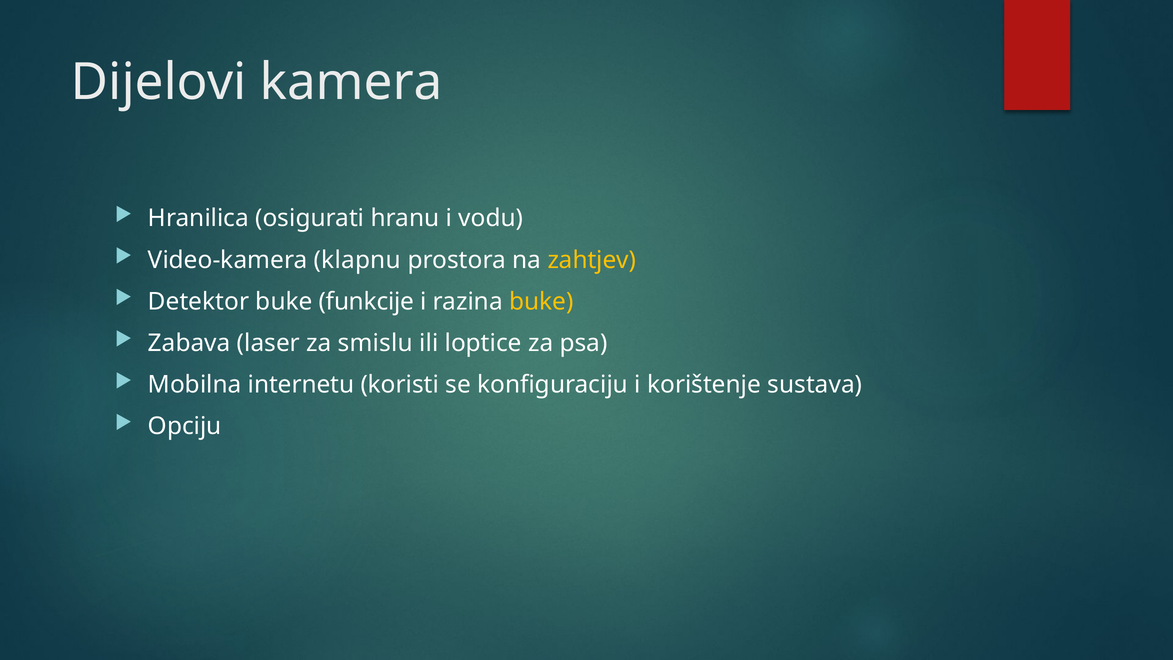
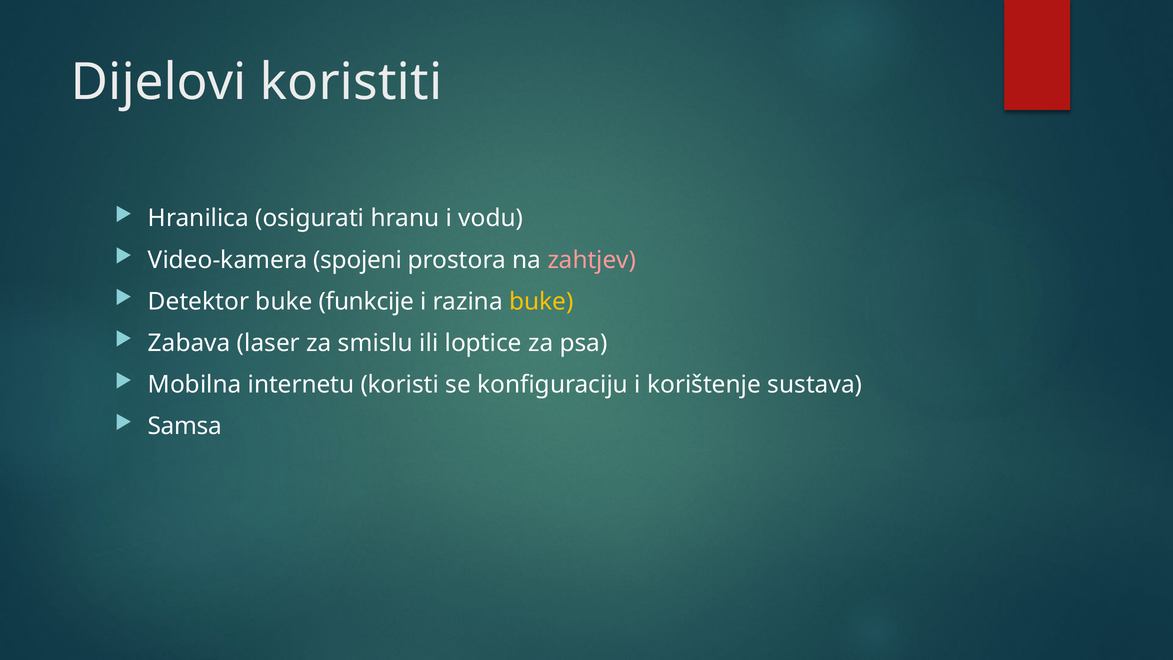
kamera: kamera -> koristiti
klapnu: klapnu -> spojeni
zahtjev colour: yellow -> pink
Opciju: Opciju -> Samsa
